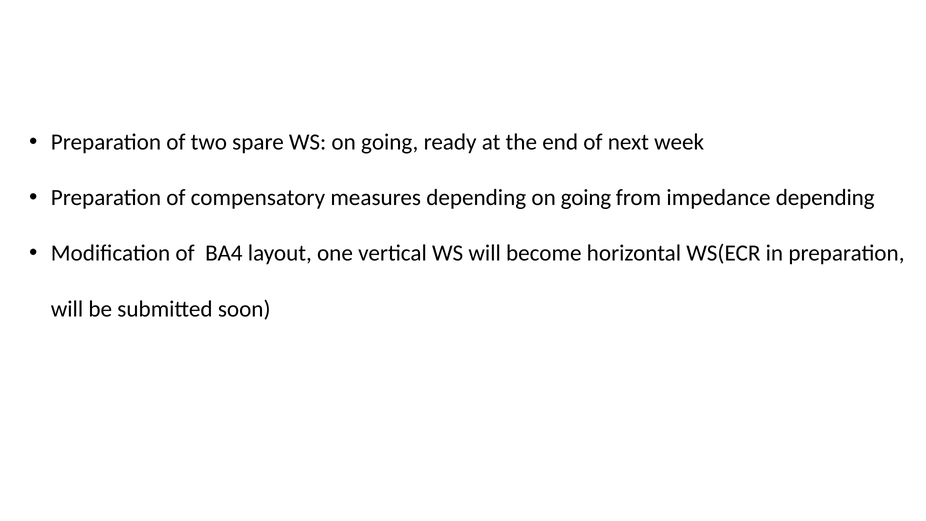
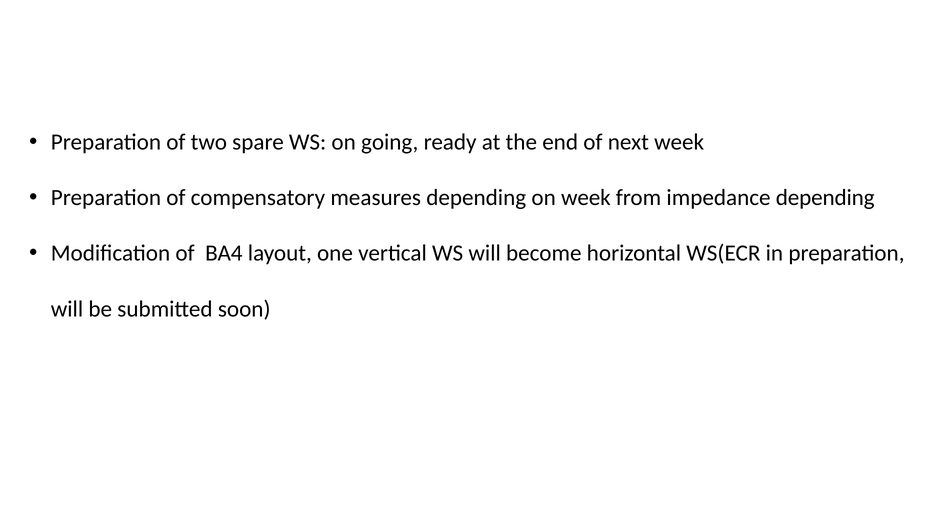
depending on going: going -> week
